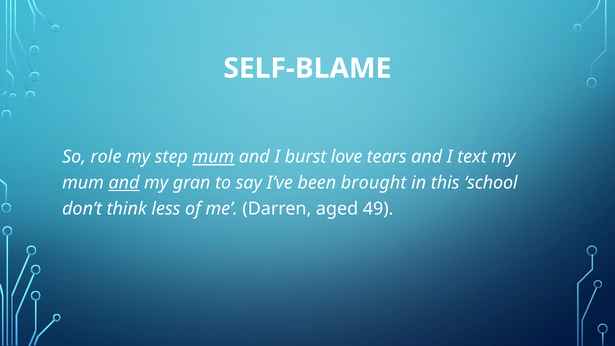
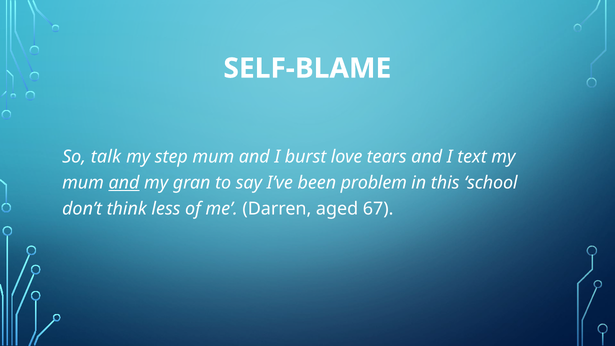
role: role -> talk
mum at (213, 157) underline: present -> none
brought: brought -> problem
49: 49 -> 67
